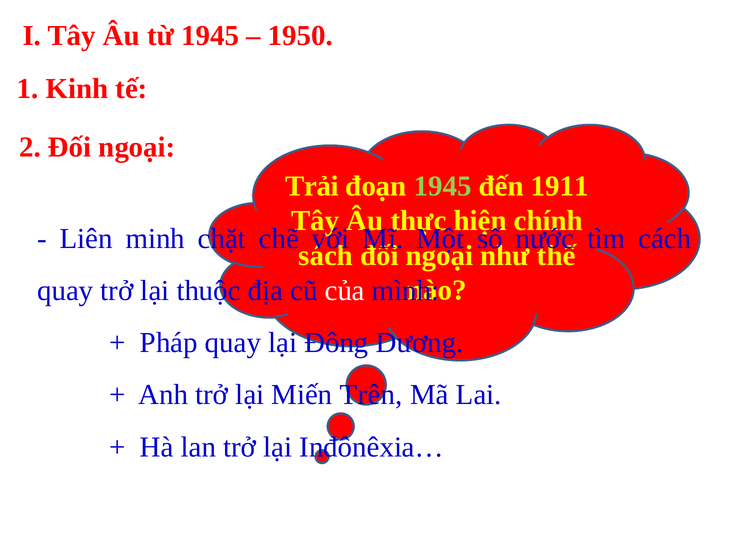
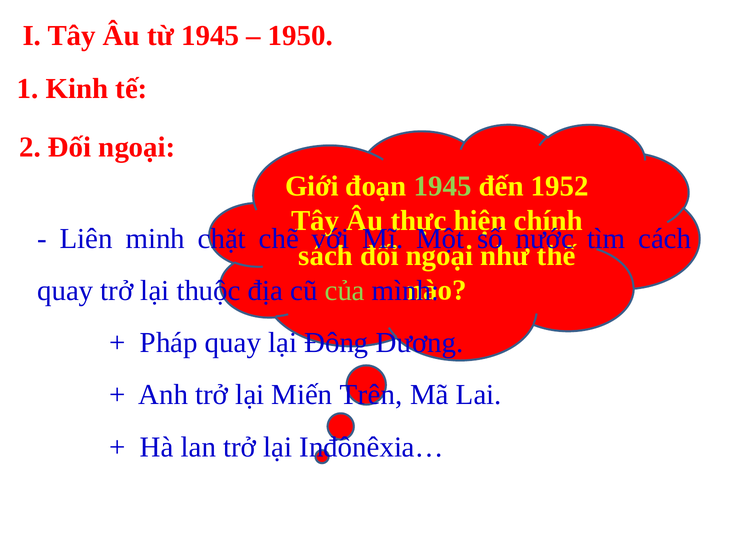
Trải: Trải -> Giới
1911: 1911 -> 1952
của colour: white -> light green
